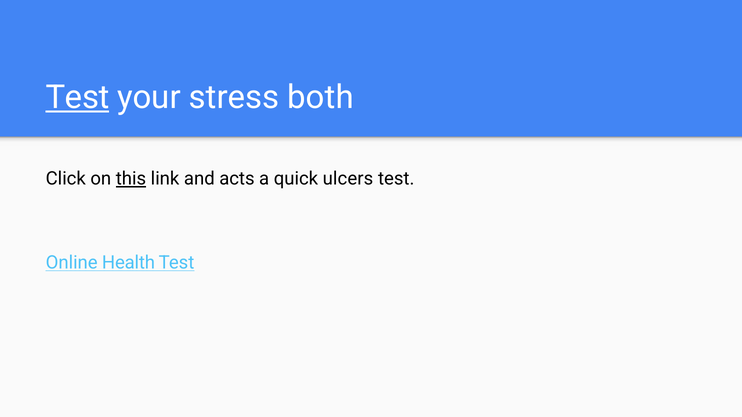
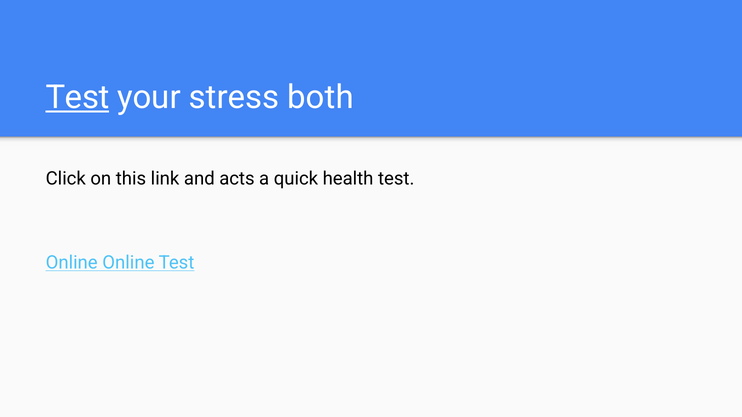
this underline: present -> none
ulcers: ulcers -> health
Online Health: Health -> Online
